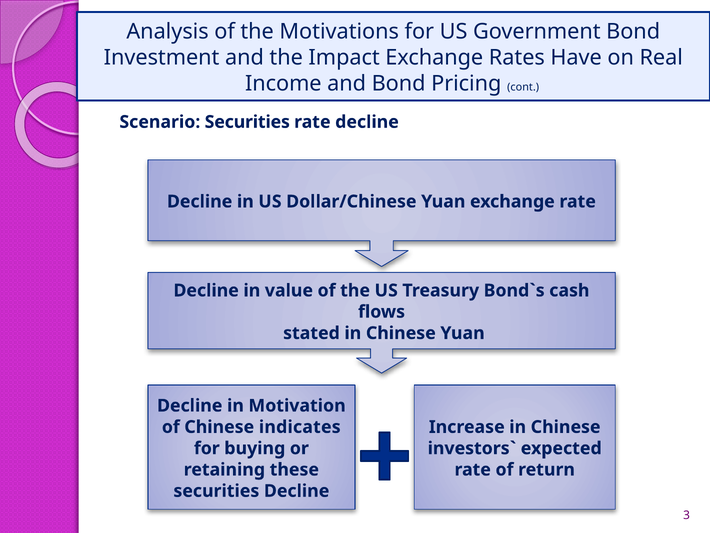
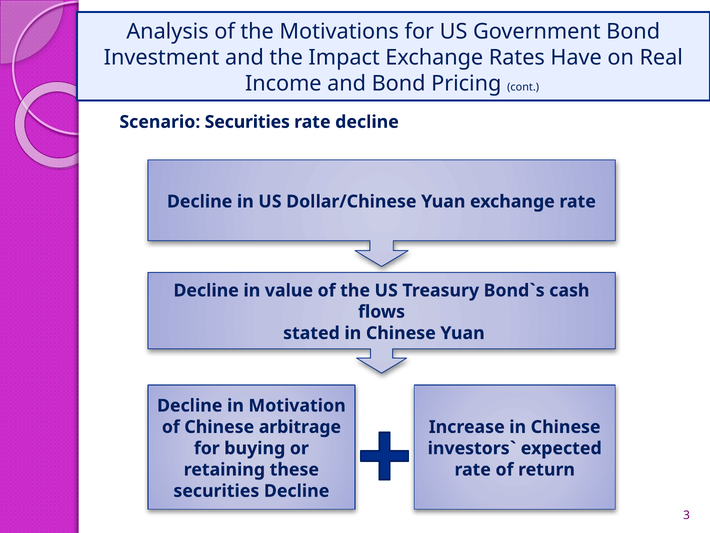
indicates: indicates -> arbitrage
